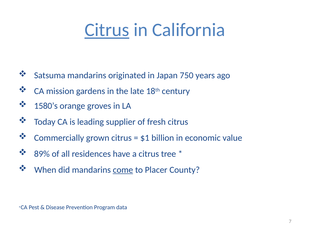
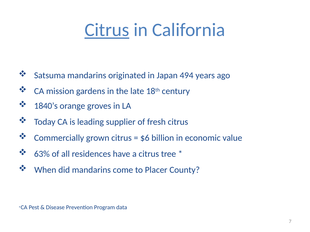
750: 750 -> 494
1580’s: 1580’s -> 1840’s
$1: $1 -> $6
89%: 89% -> 63%
come underline: present -> none
